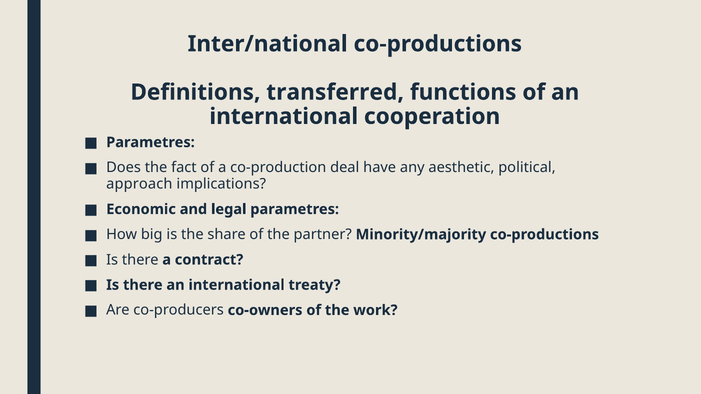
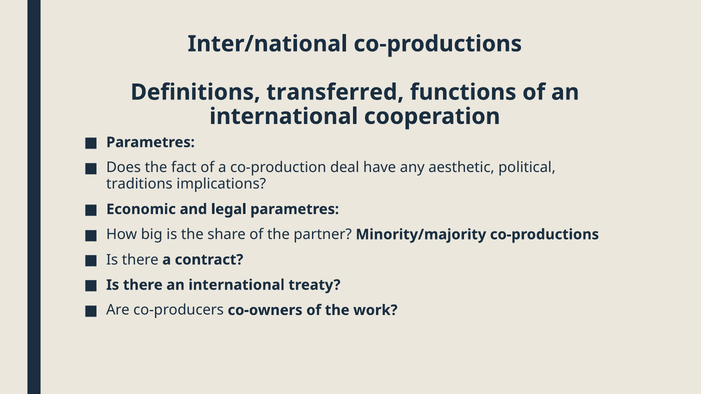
approach: approach -> traditions
